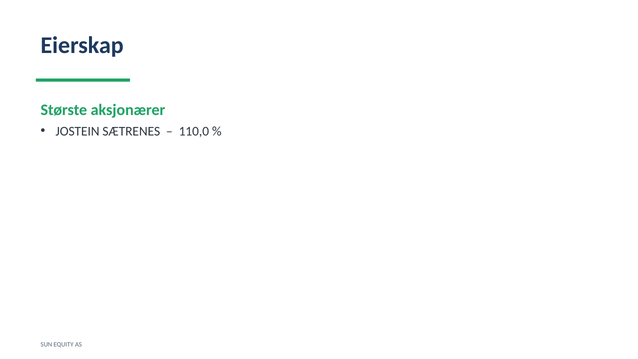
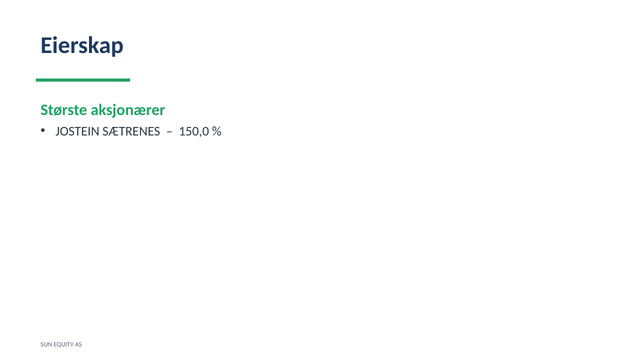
110,0: 110,0 -> 150,0
